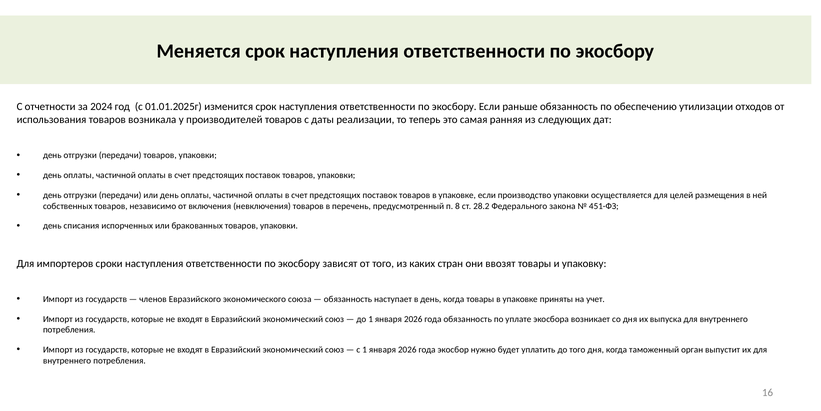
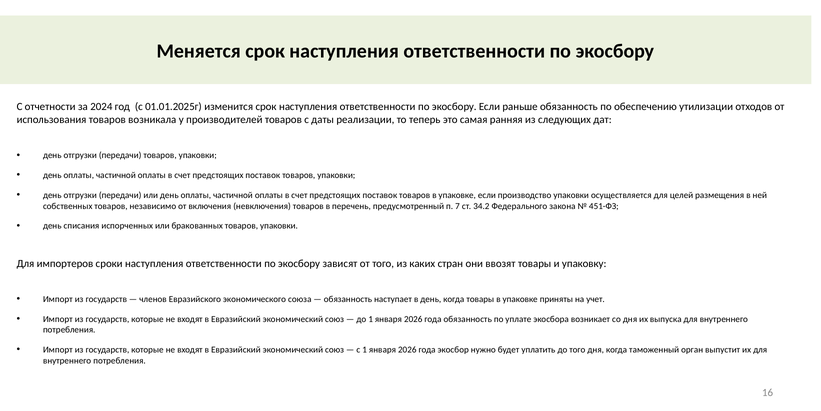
8: 8 -> 7
28.2: 28.2 -> 34.2
